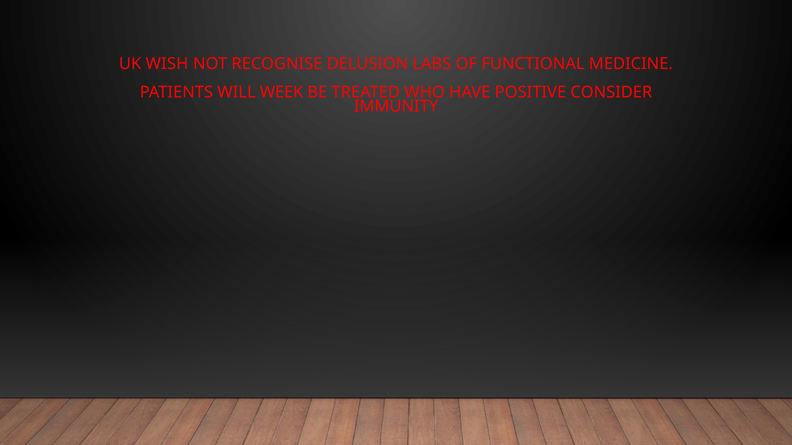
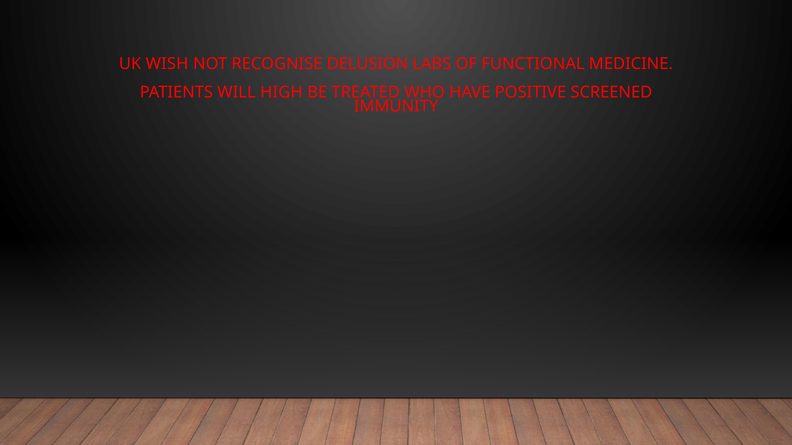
WEEK: WEEK -> HIGH
CONSIDER: CONSIDER -> SCREENED
